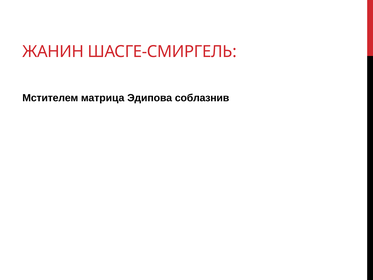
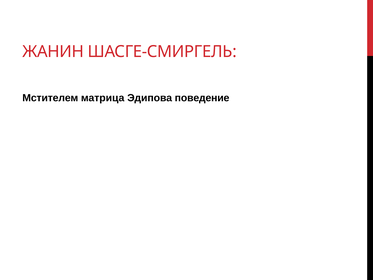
соблазнив: соблазнив -> поведение
